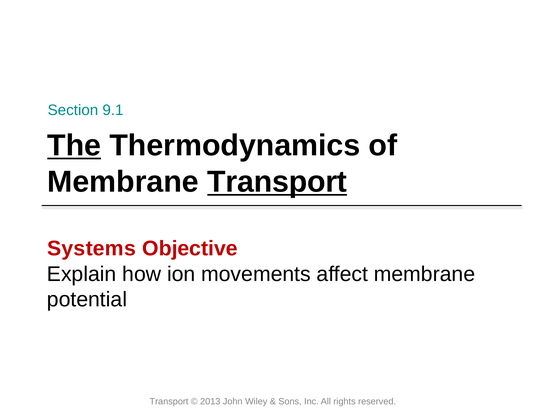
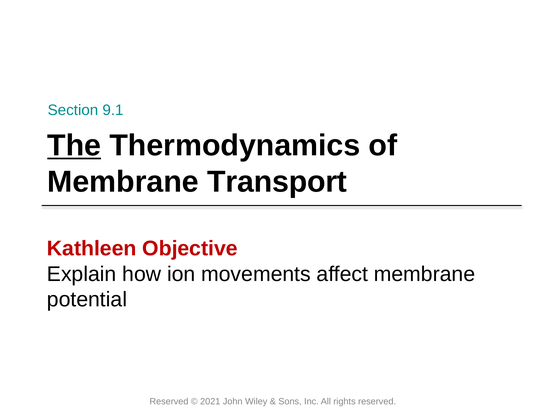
Transport at (277, 182) underline: present -> none
Systems: Systems -> Kathleen
Transport at (169, 402): Transport -> Reserved
2013: 2013 -> 2021
